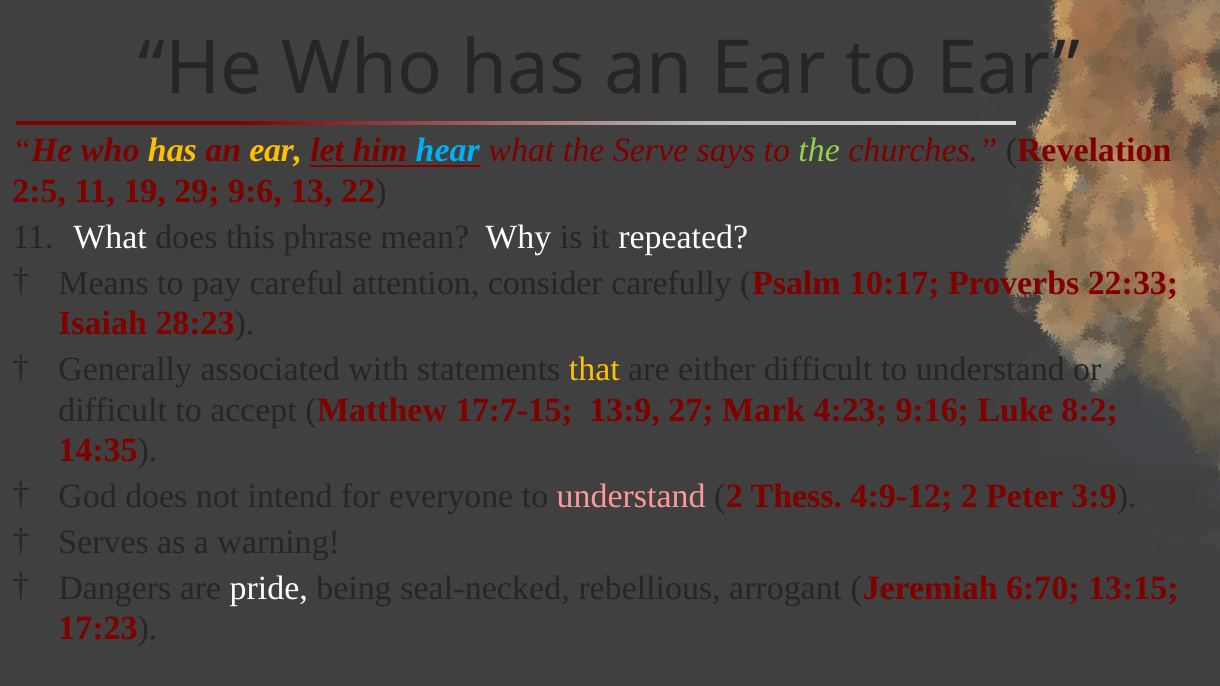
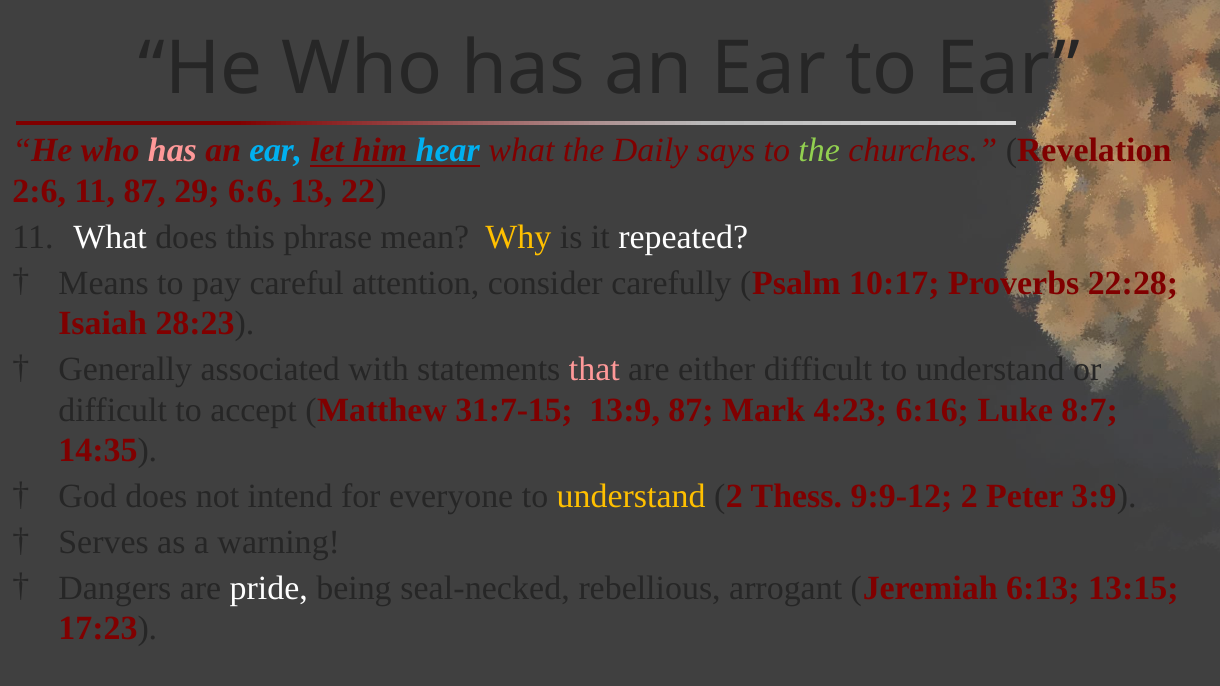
has at (172, 151) colour: yellow -> pink
ear at (276, 151) colour: yellow -> light blue
Serve: Serve -> Daily
2:5: 2:5 -> 2:6
11 19: 19 -> 87
9:6: 9:6 -> 6:6
Why colour: white -> yellow
22:33: 22:33 -> 22:28
that colour: yellow -> pink
17:7-15: 17:7-15 -> 31:7-15
13:9 27: 27 -> 87
9:16: 9:16 -> 6:16
8:2: 8:2 -> 8:7
understand at (631, 497) colour: pink -> yellow
4:9-12: 4:9-12 -> 9:9-12
6:70: 6:70 -> 6:13
